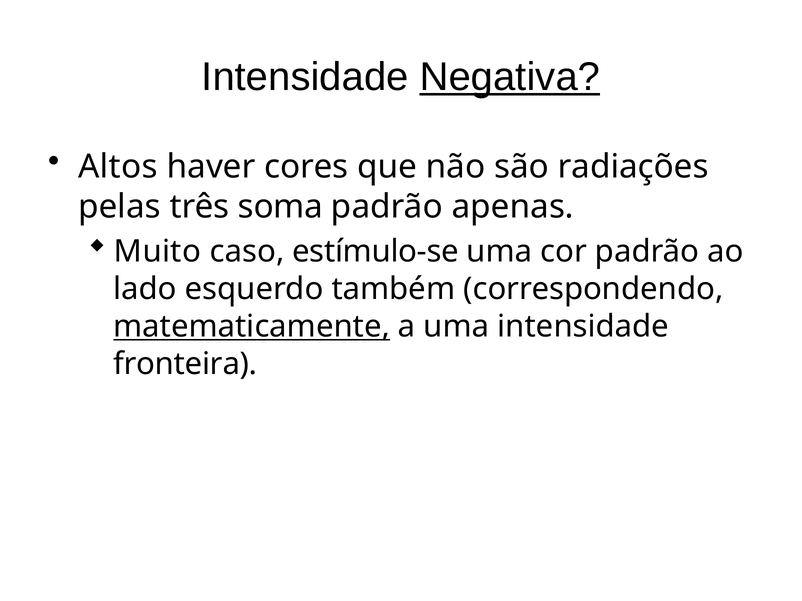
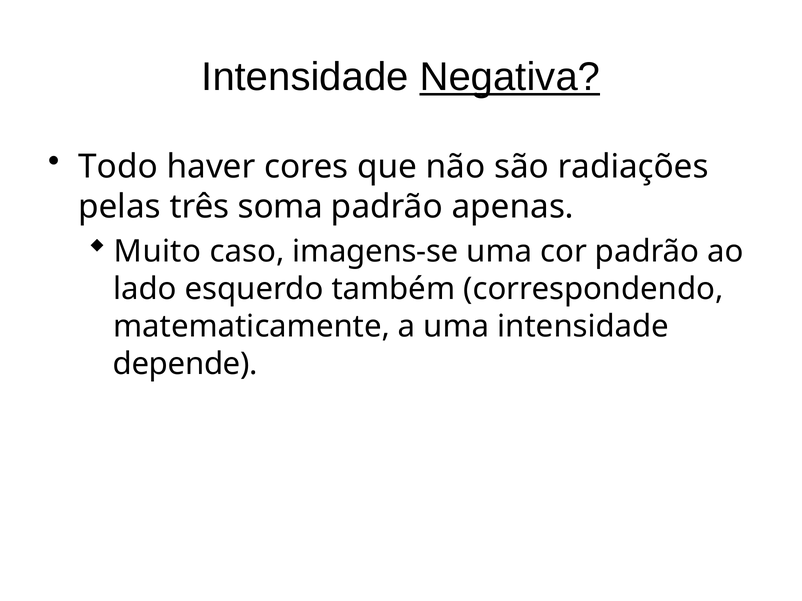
Altos: Altos -> Todo
estímulo-se: estímulo-se -> imagens-se
matematicamente underline: present -> none
fronteira: fronteira -> depende
